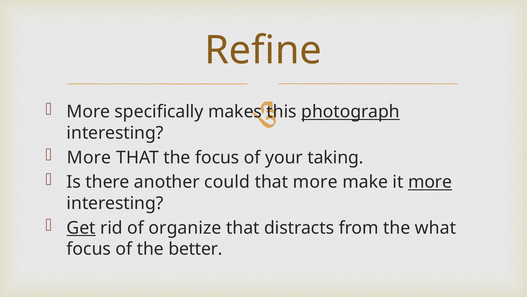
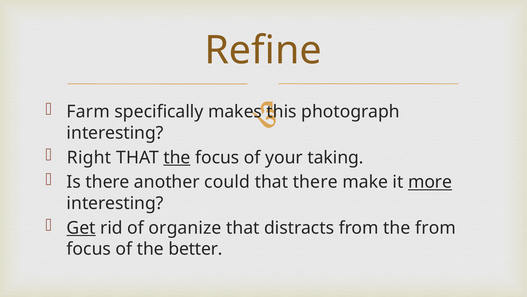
More at (88, 112): More -> Farm
photograph underline: present -> none
More at (89, 157): More -> Right
the at (177, 157) underline: none -> present
that more: more -> there
the what: what -> from
